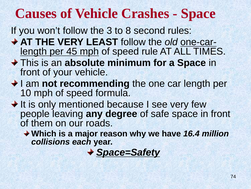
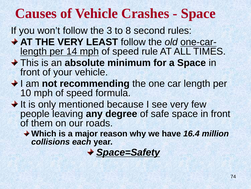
45: 45 -> 14
